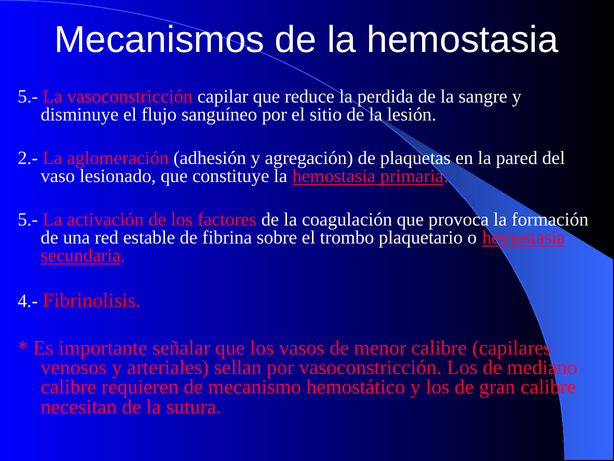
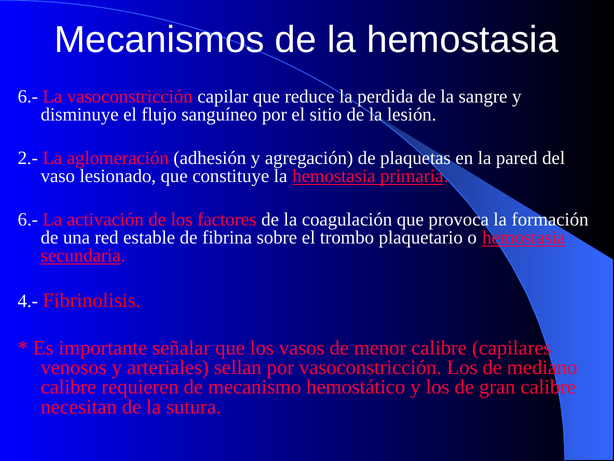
5.- at (28, 96): 5.- -> 6.-
5.- at (28, 219): 5.- -> 6.-
